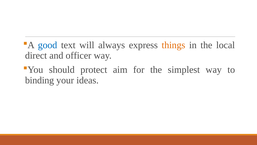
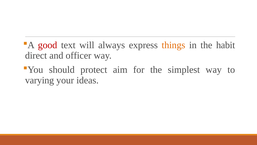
good colour: blue -> red
local: local -> habit
binding: binding -> varying
